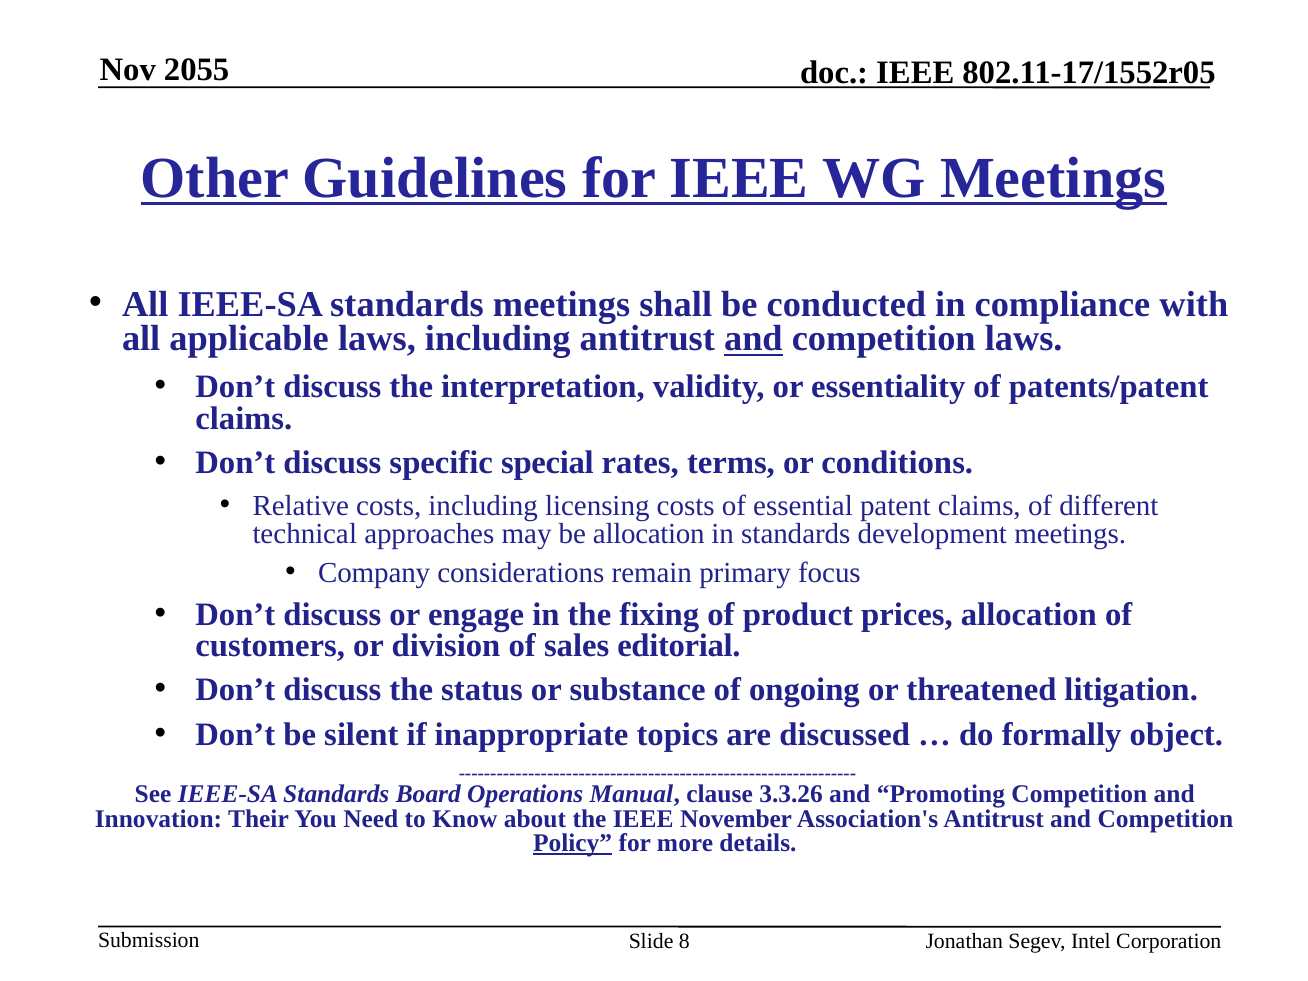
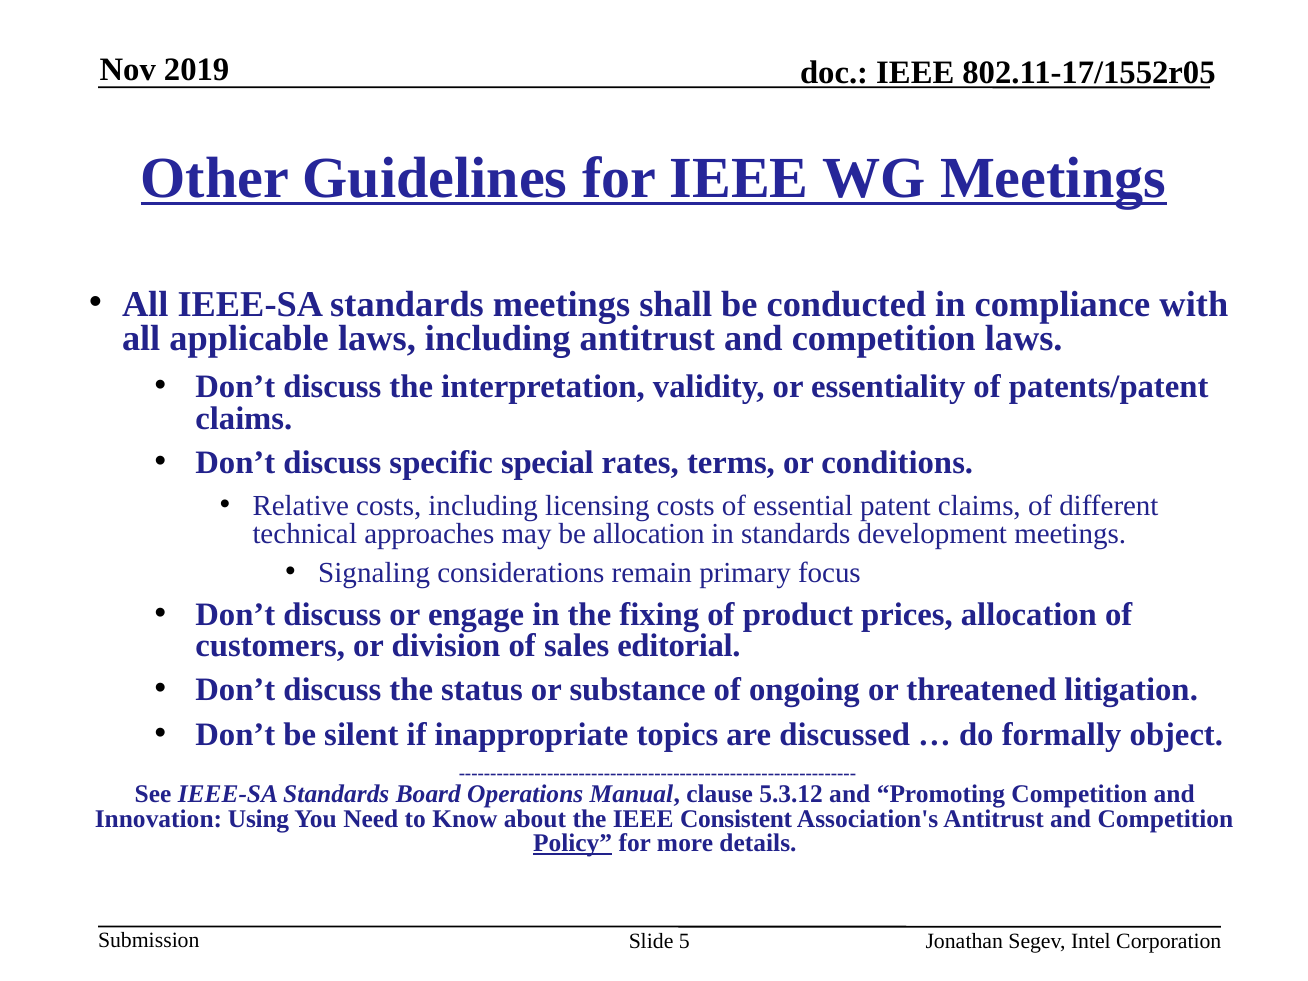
2055: 2055 -> 2019
and at (753, 339) underline: present -> none
Company: Company -> Signaling
3.3.26: 3.3.26 -> 5.3.12
Their: Their -> Using
November: November -> Consistent
8: 8 -> 5
